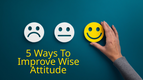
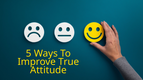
Wise: Wise -> True
